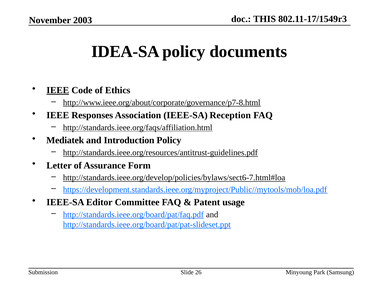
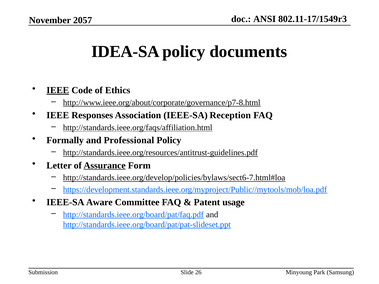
THIS: THIS -> ANSI
2003: 2003 -> 2057
Mediatek: Mediatek -> Formally
Introduction: Introduction -> Professional
Assurance underline: none -> present
Editor: Editor -> Aware
